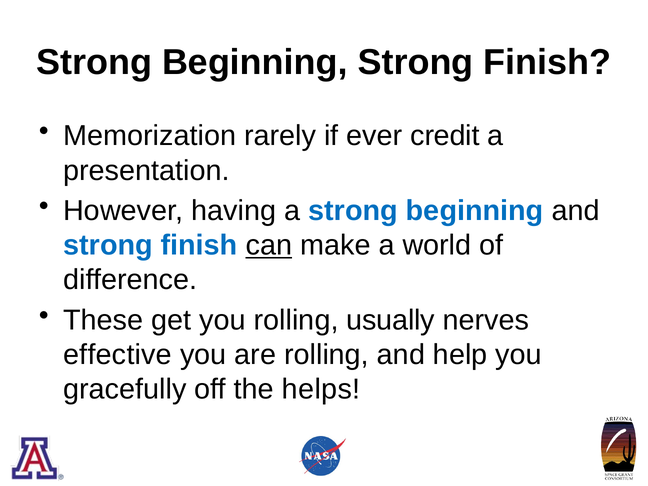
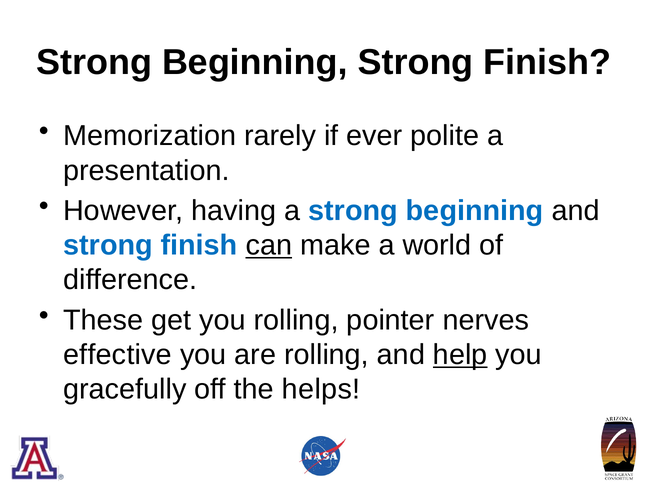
credit: credit -> polite
usually: usually -> pointer
help underline: none -> present
